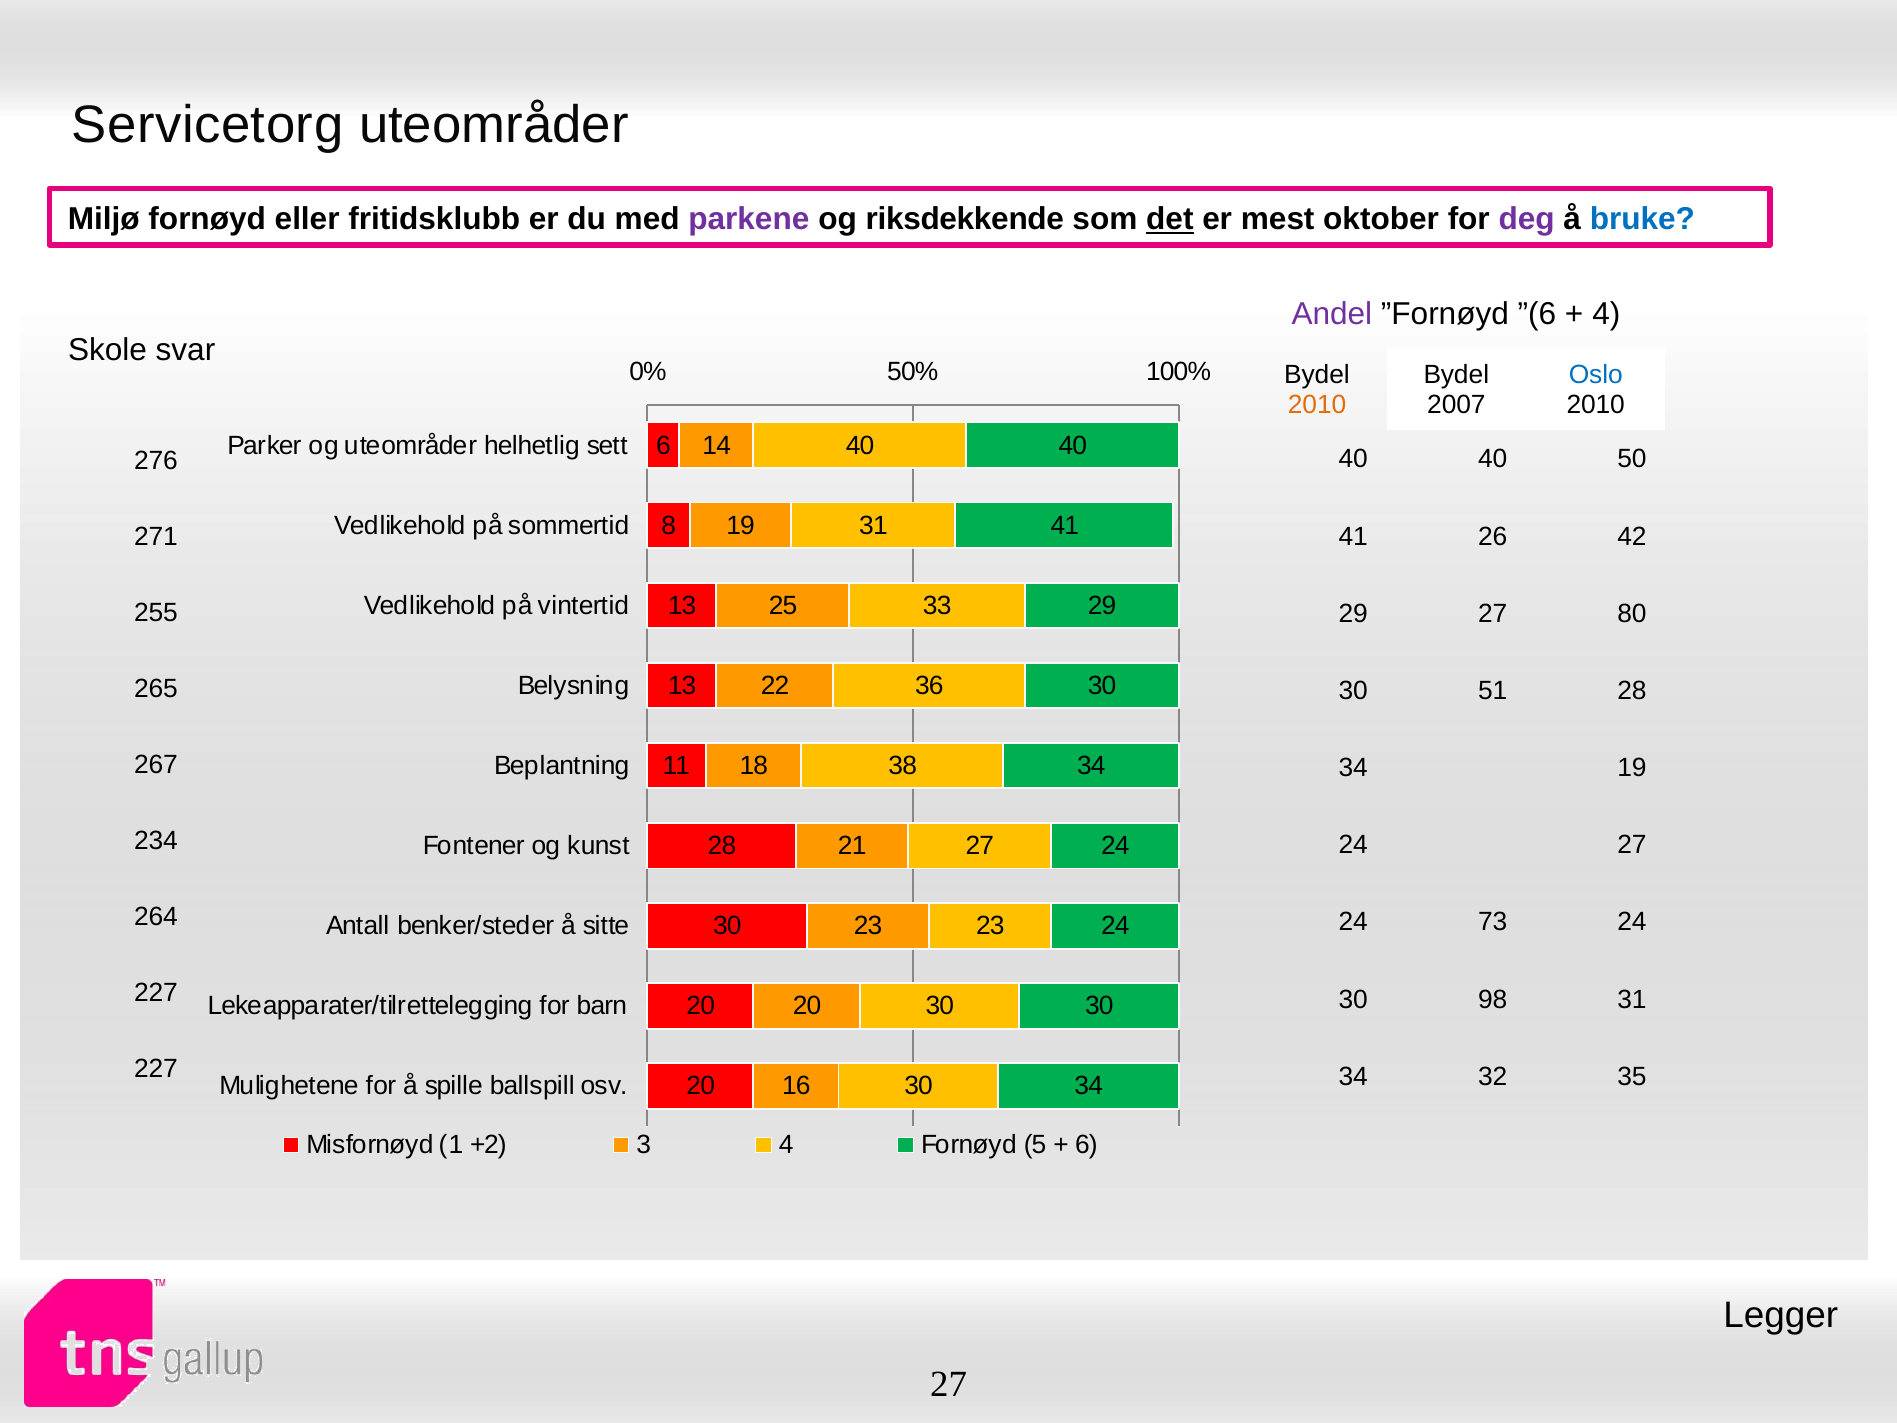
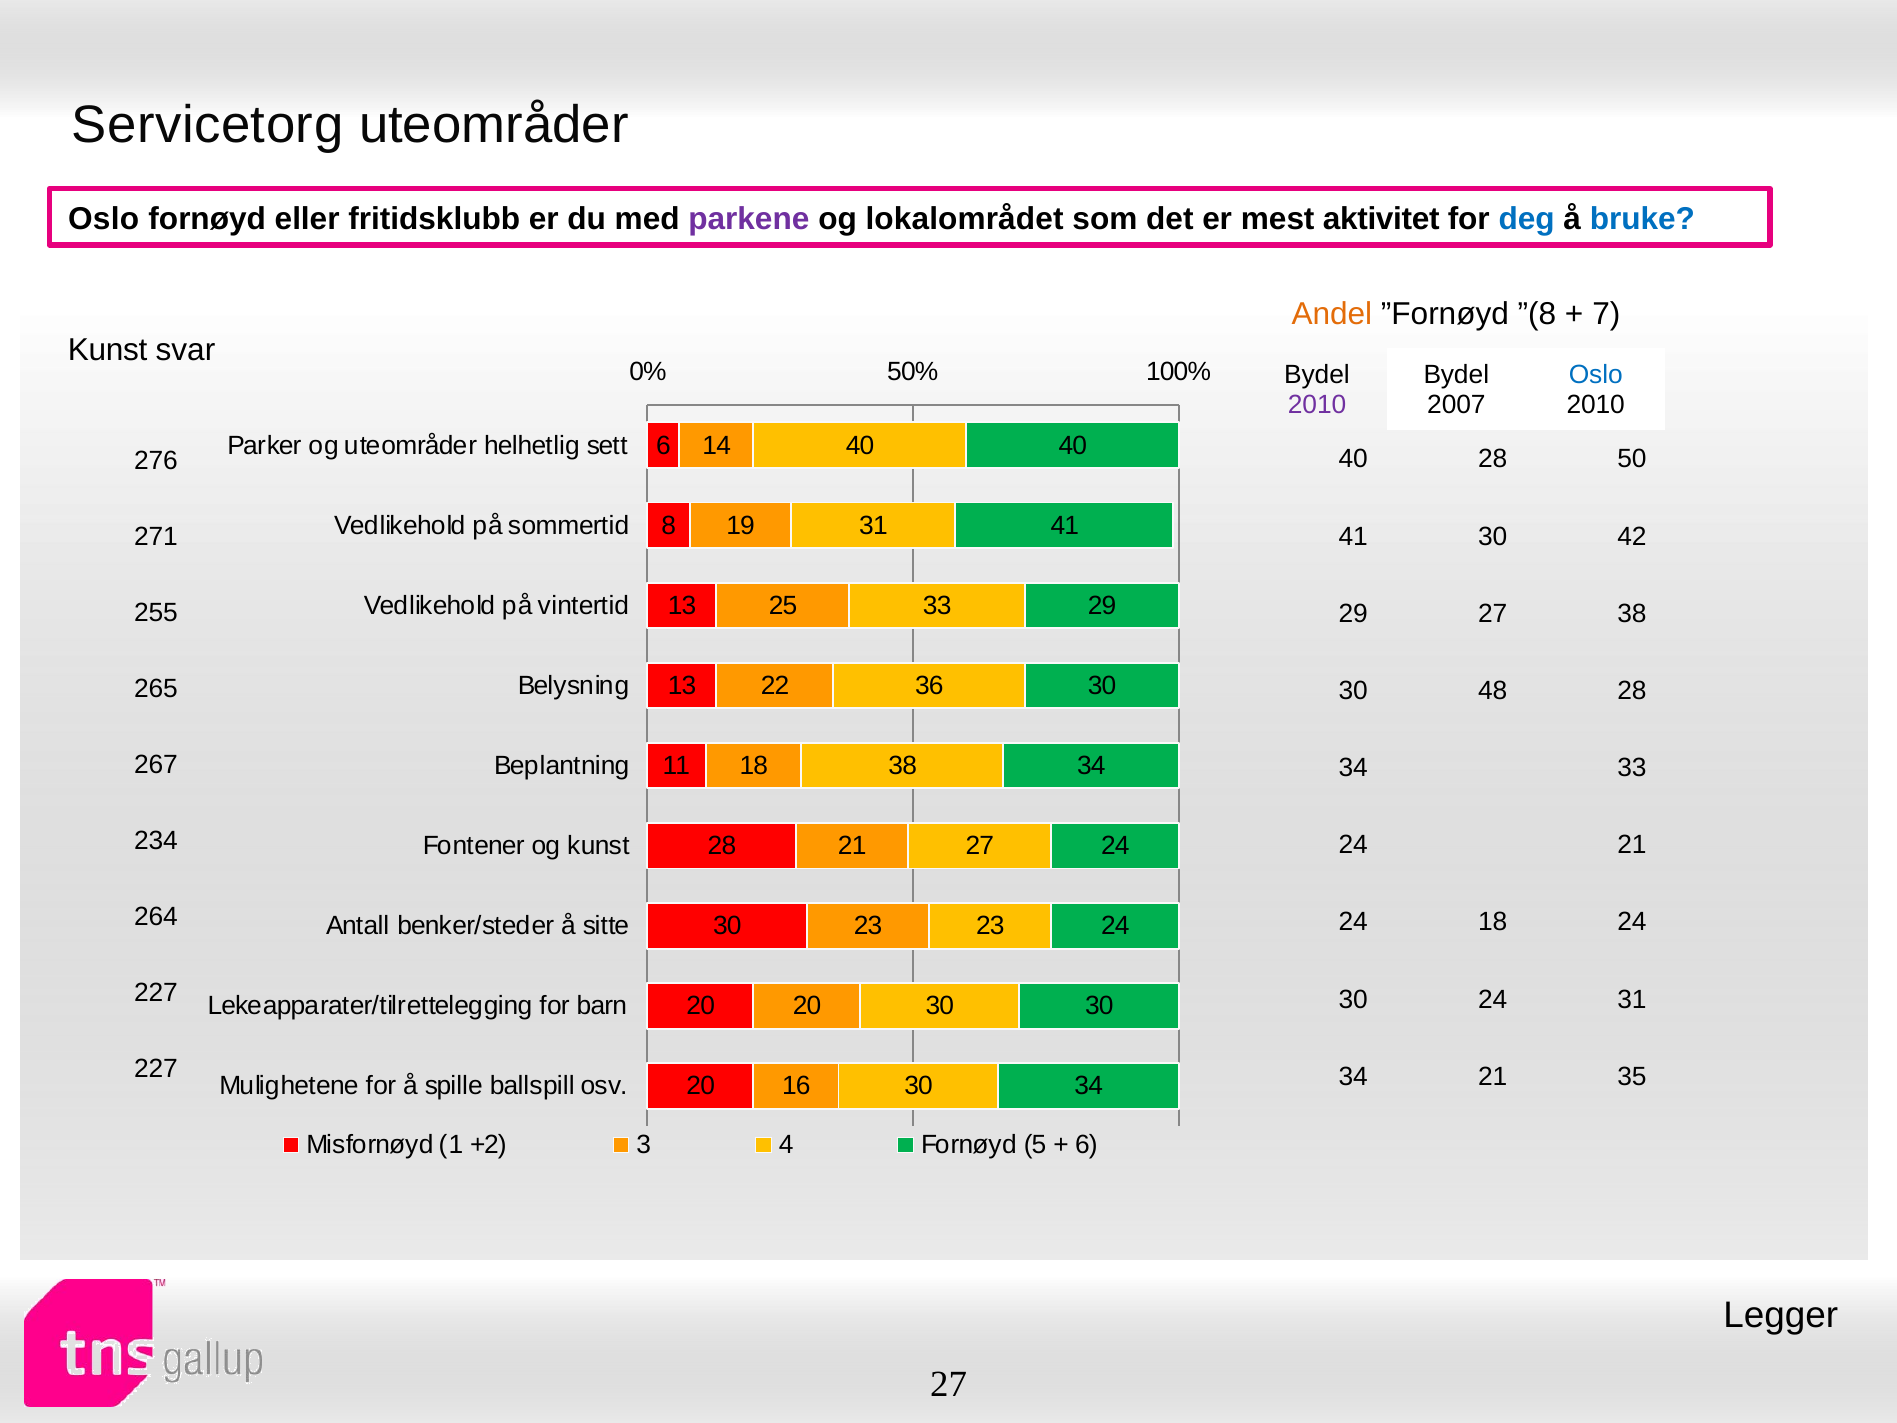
Miljø at (104, 219): Miljø -> Oslo
riksdekkende: riksdekkende -> lokalområdet
det underline: present -> none
oktober: oktober -> aktivitet
deg colour: purple -> blue
Andel colour: purple -> orange
”(6: ”(6 -> ”(8
4 at (1606, 314): 4 -> 7
Skole at (108, 350): Skole -> Kunst
2010 at (1317, 404) colour: orange -> purple
40 40: 40 -> 28
41 26: 26 -> 30
27 80: 80 -> 38
51: 51 -> 48
34 19: 19 -> 33
24 27: 27 -> 21
24 73: 73 -> 18
30 98: 98 -> 24
34 32: 32 -> 21
